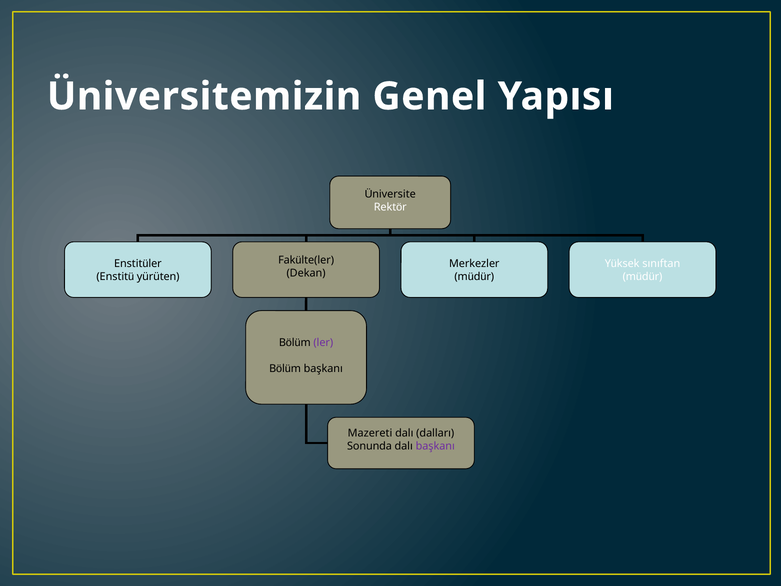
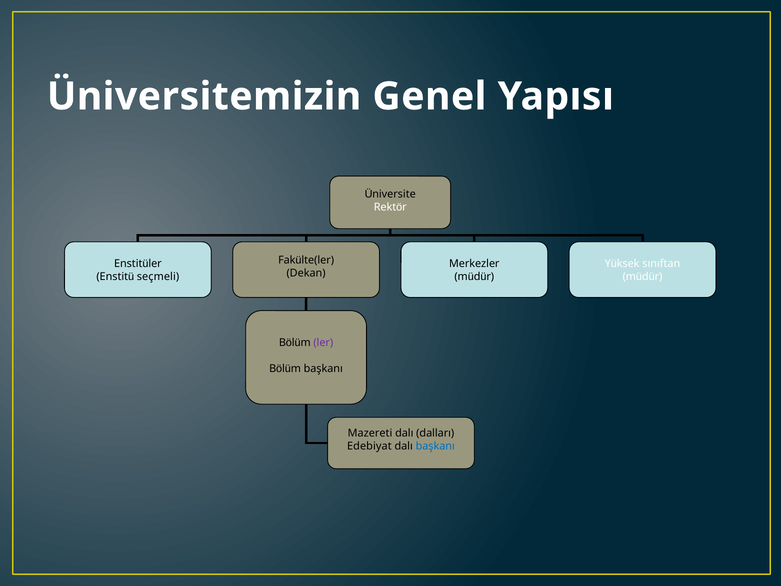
yürüten: yürüten -> seçmeli
Sonunda: Sonunda -> Edebiyat
başkanı at (435, 446) colour: purple -> blue
